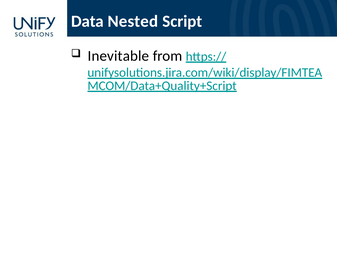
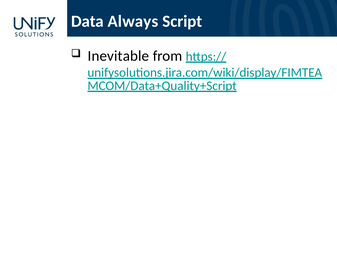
Nested: Nested -> Always
